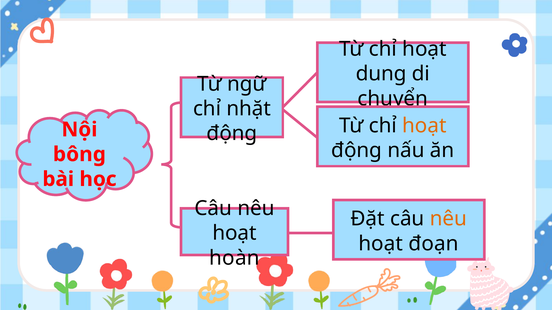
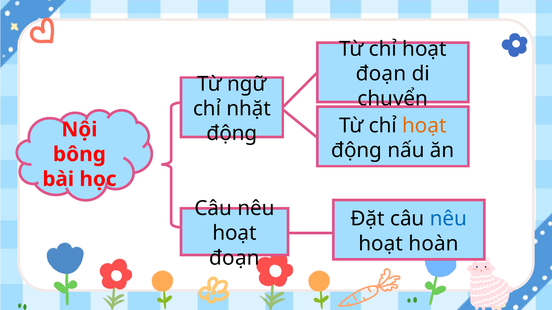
dung at (381, 74): dung -> đoạn
nêu at (448, 219) colour: orange -> blue
đoạn: đoạn -> hoàn
hoàn at (234, 258): hoàn -> đoạn
